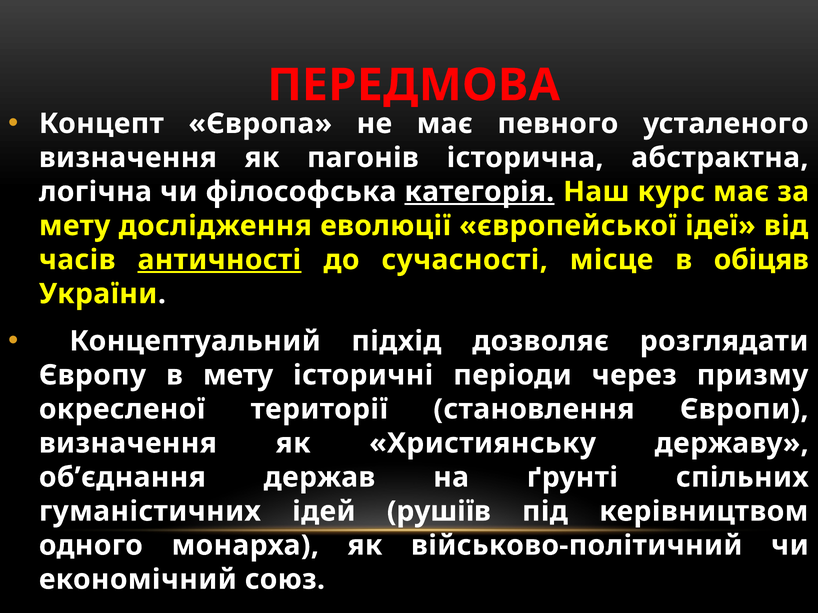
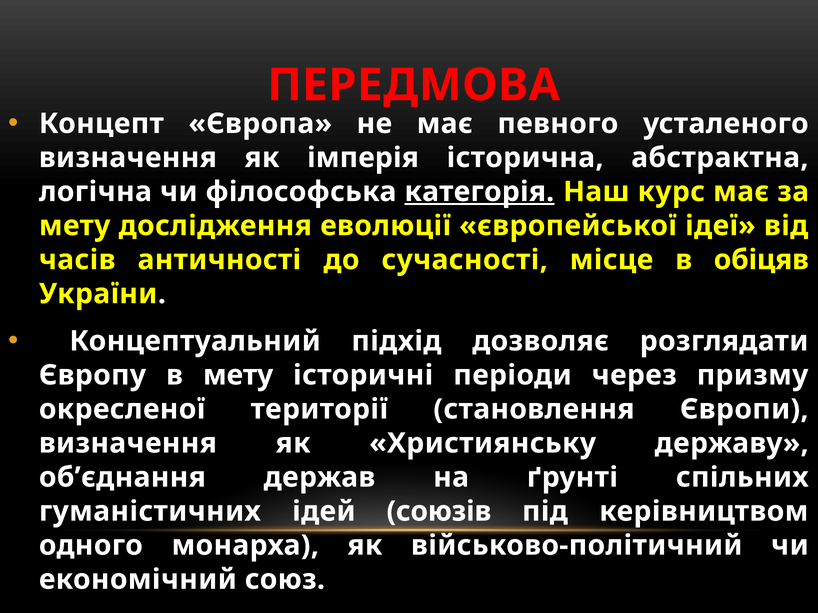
пагонів: пагонів -> імперія
античності underline: present -> none
рушіїв: рушіїв -> союзів
